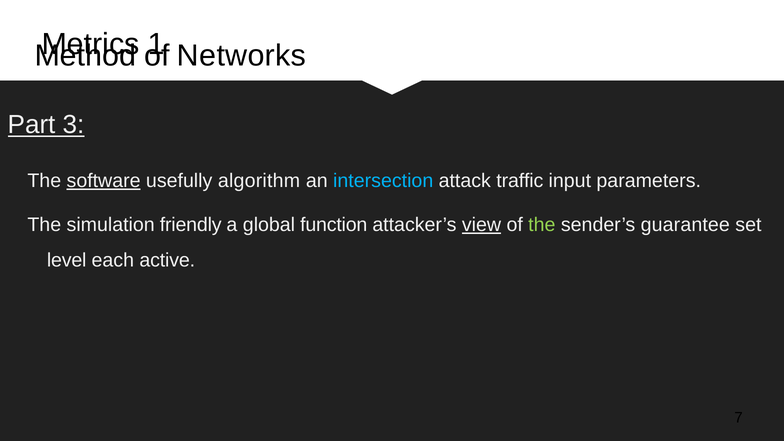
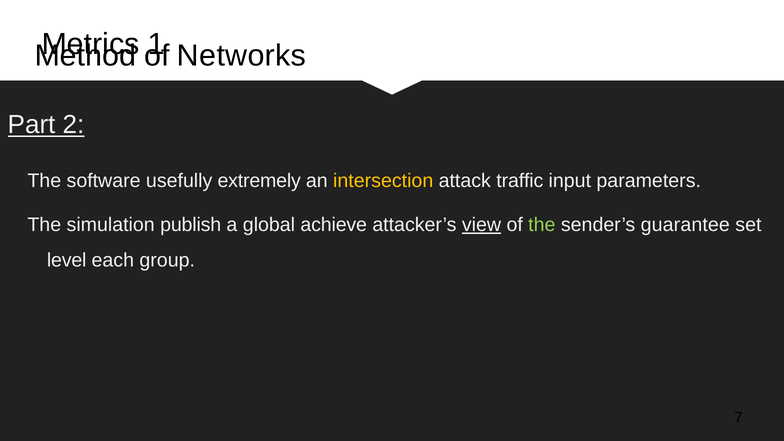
3: 3 -> 2
software underline: present -> none
algorithm: algorithm -> extremely
intersection colour: light blue -> yellow
friendly: friendly -> publish
function: function -> achieve
active: active -> group
